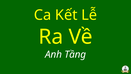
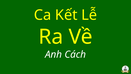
Tầng: Tầng -> Cách
